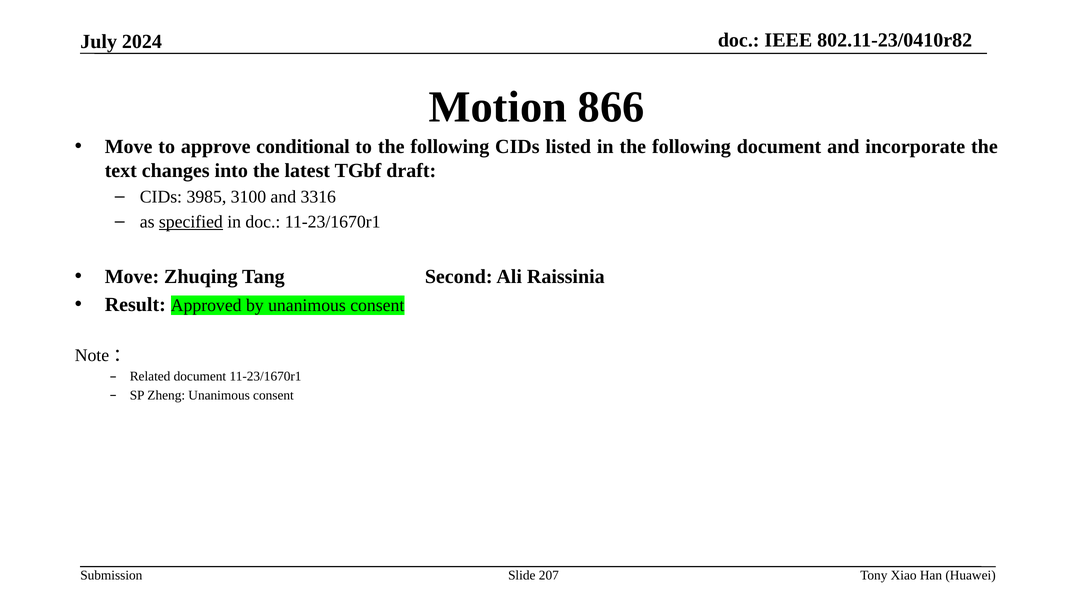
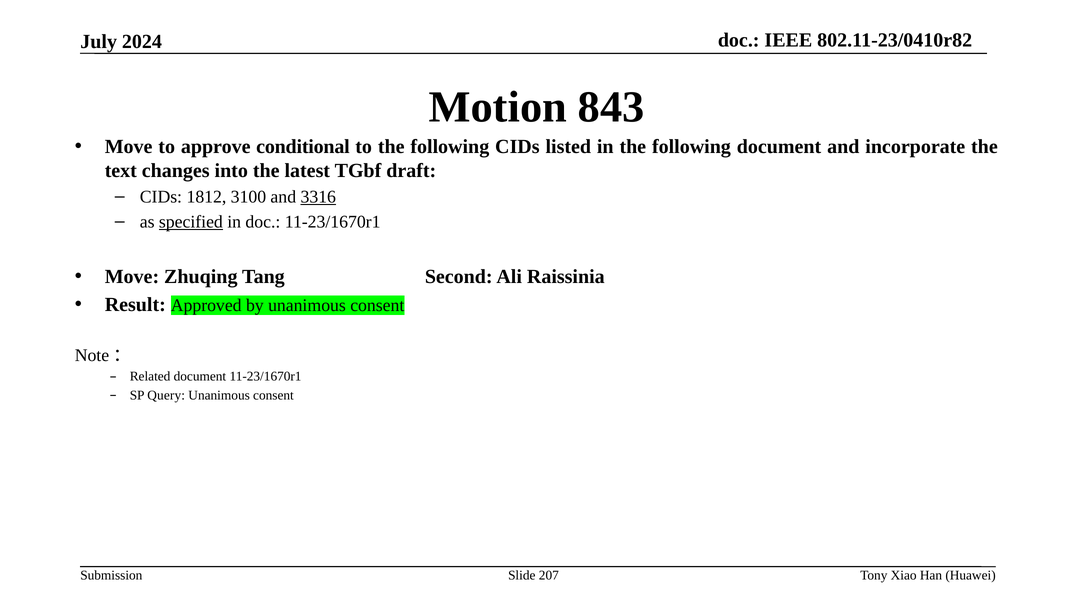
866: 866 -> 843
3985: 3985 -> 1812
3316 underline: none -> present
Zheng: Zheng -> Query
